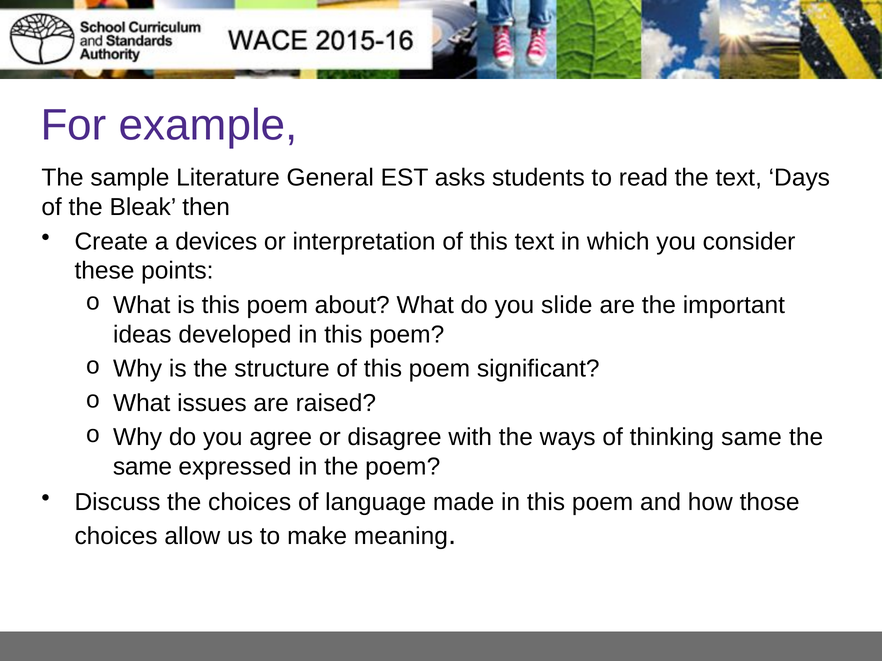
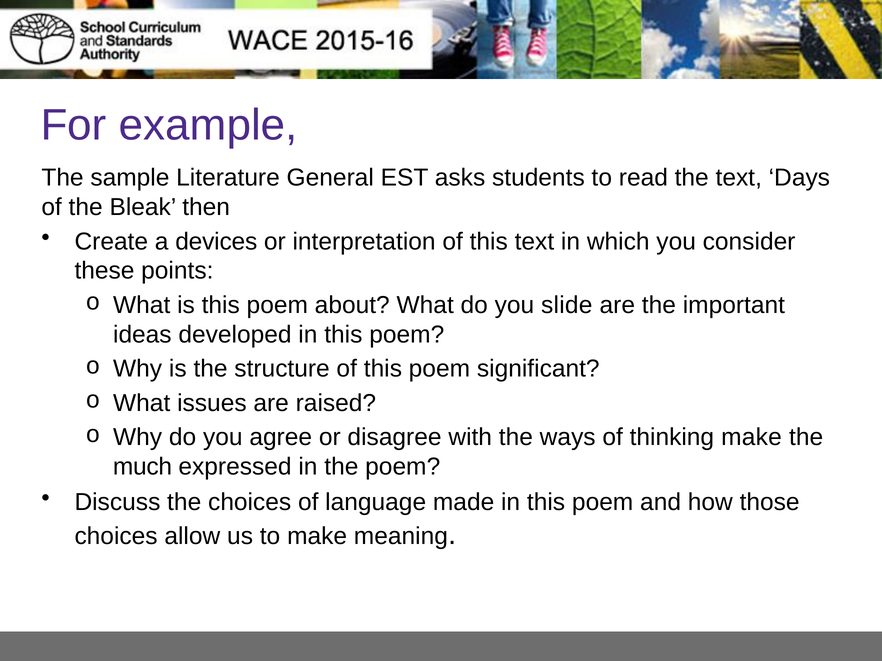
thinking same: same -> make
same at (143, 467): same -> much
